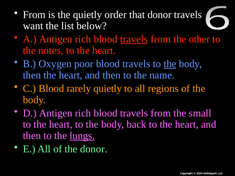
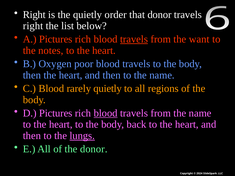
From at (34, 15): From -> Right
want at (33, 26): want -> right
A Antigen: Antigen -> Pictures
other: other -> want
the at (170, 64) underline: present -> none
D Antigen: Antigen -> Pictures
blood at (106, 113) underline: none -> present
from the small: small -> name
